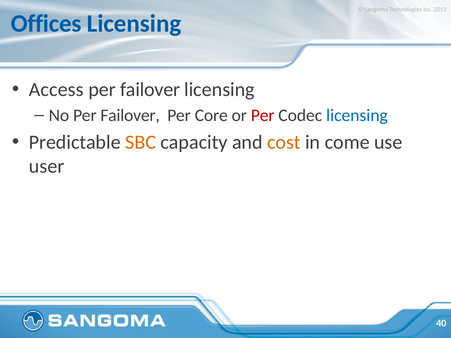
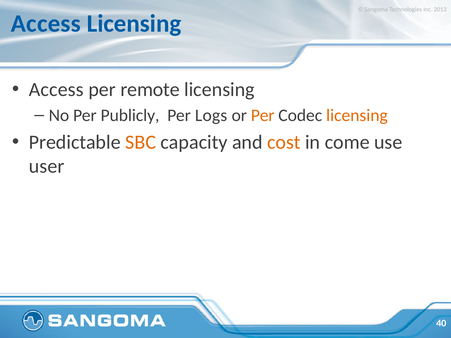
Offices at (46, 24): Offices -> Access
failover at (150, 90): failover -> remote
No Per Failover: Failover -> Publicly
Core: Core -> Logs
Per at (263, 116) colour: red -> orange
licensing at (357, 116) colour: blue -> orange
